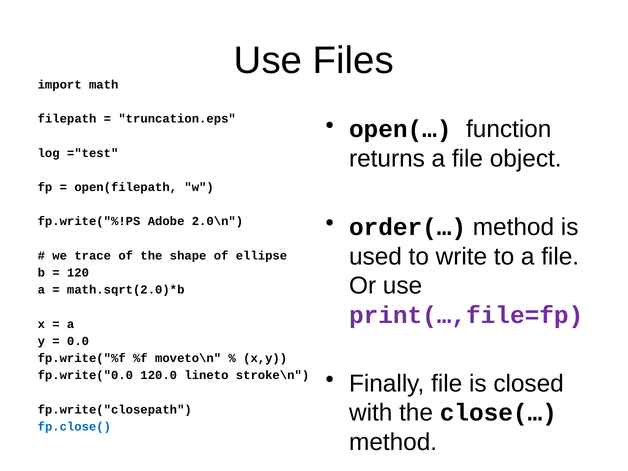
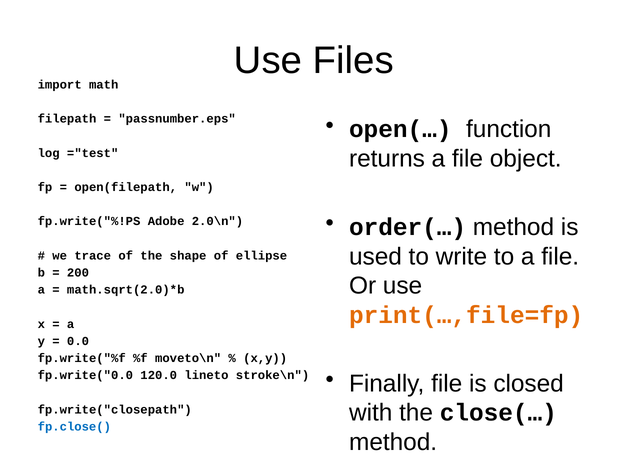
truncation.eps: truncation.eps -> passnumber.eps
120: 120 -> 200
print(…,file=fp colour: purple -> orange
